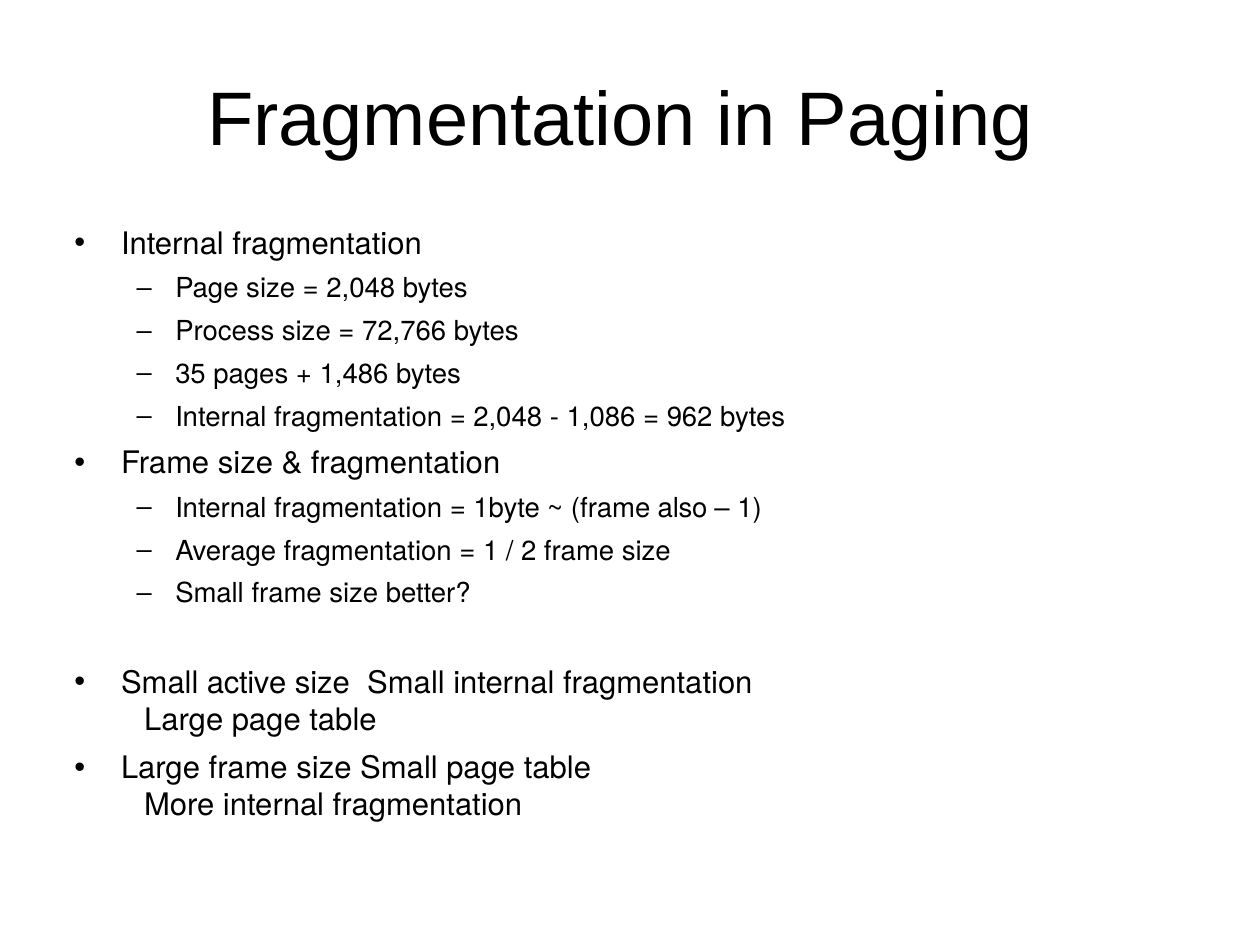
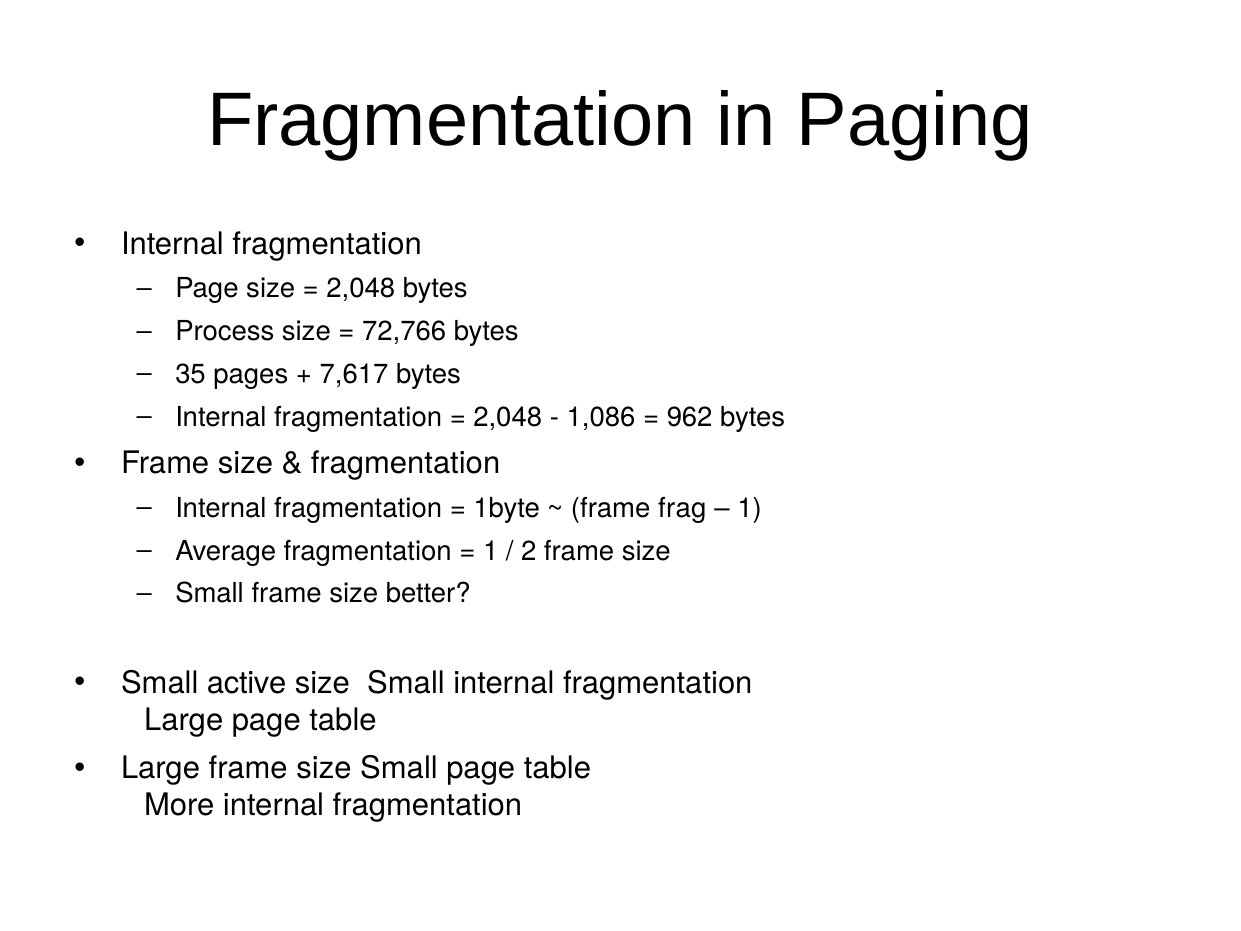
1,486: 1,486 -> 7,617
also: also -> frag
